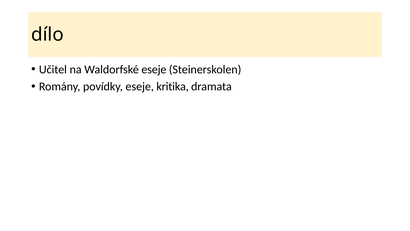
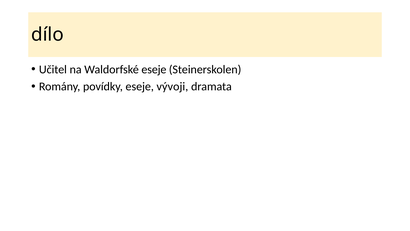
kritika: kritika -> vývoji
